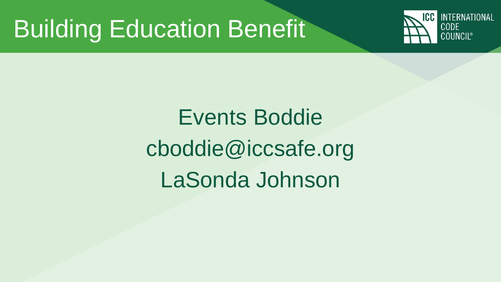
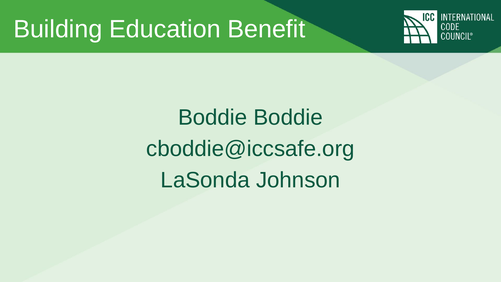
Events at (213, 118): Events -> Boddie
